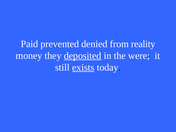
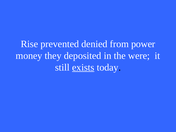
Paid: Paid -> Rise
reality: reality -> power
deposited underline: present -> none
